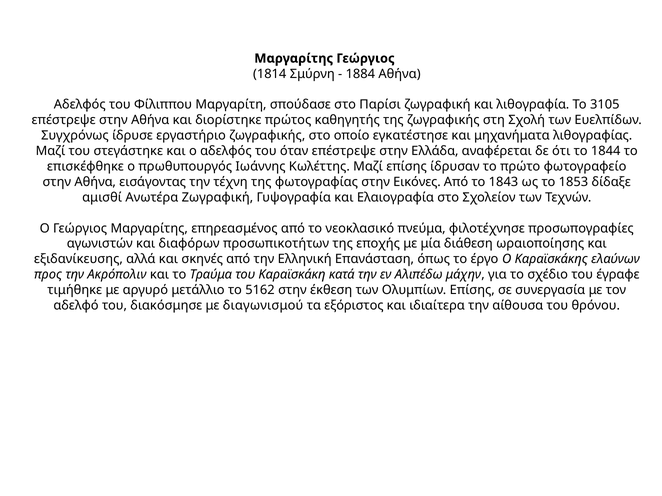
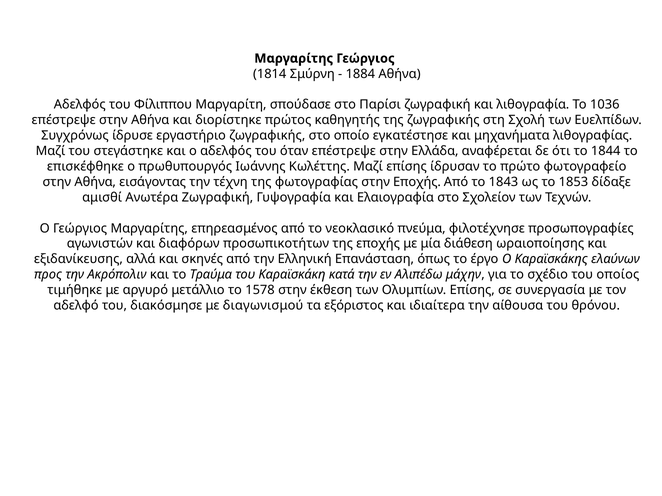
3105: 3105 -> 1036
στην Εικόνες: Εικόνες -> Εποχής
έγραφε: έγραφε -> οποίος
5162: 5162 -> 1578
